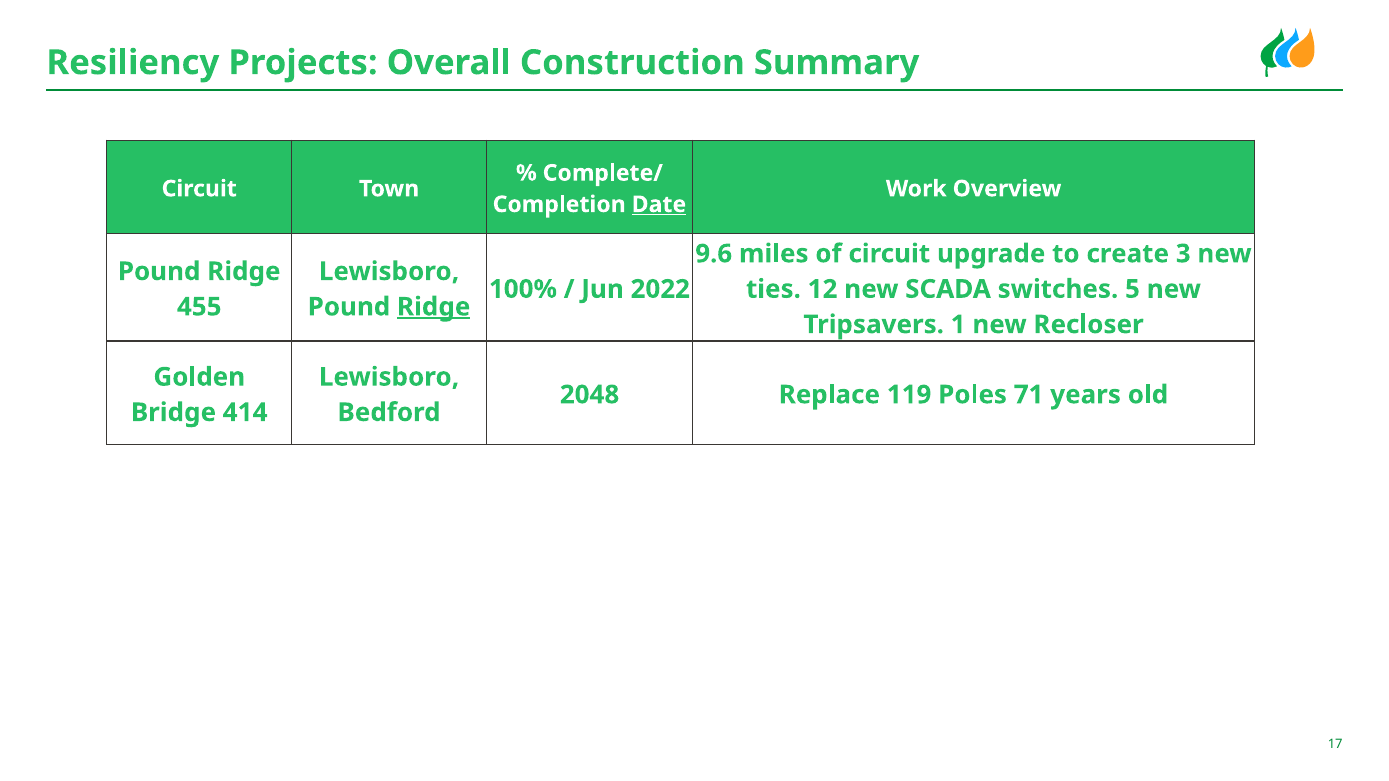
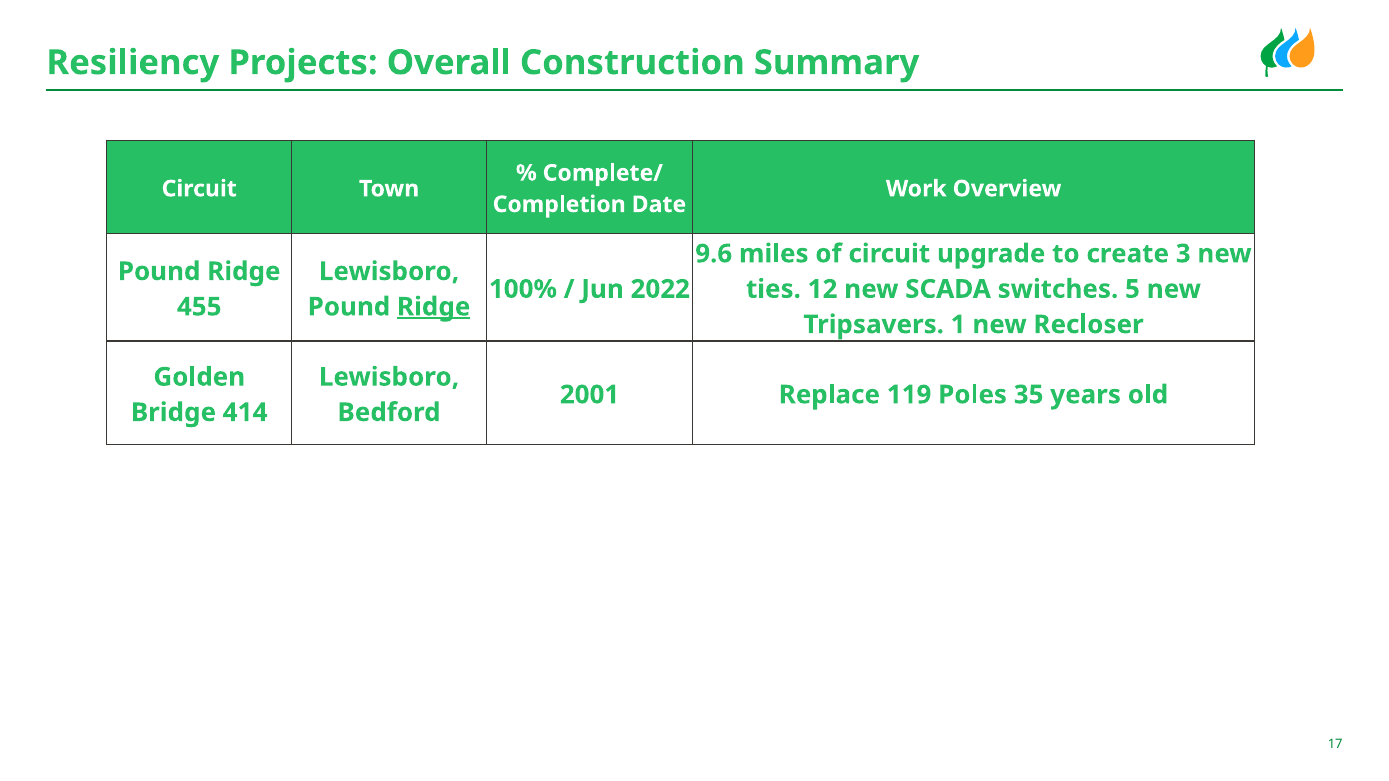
Date underline: present -> none
2048: 2048 -> 2001
71: 71 -> 35
